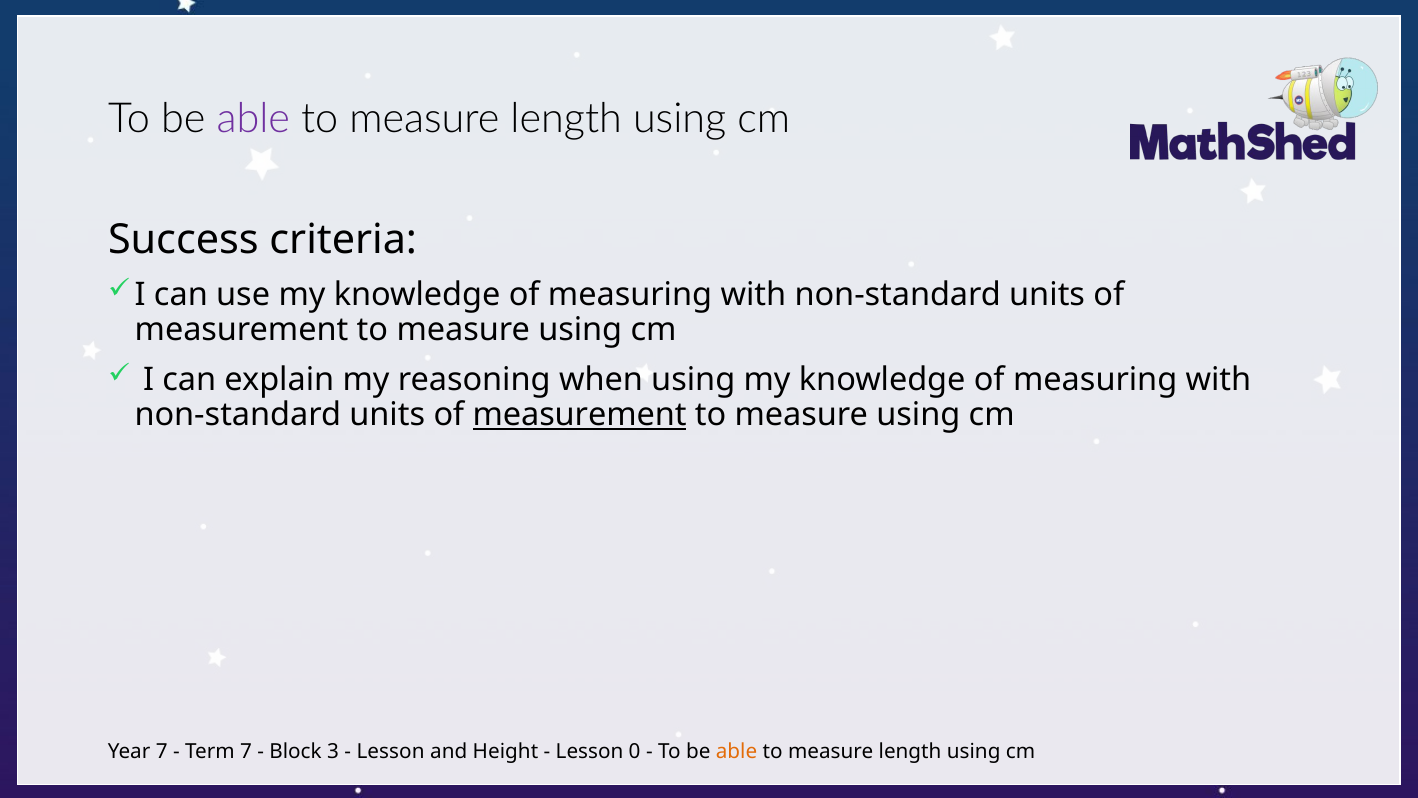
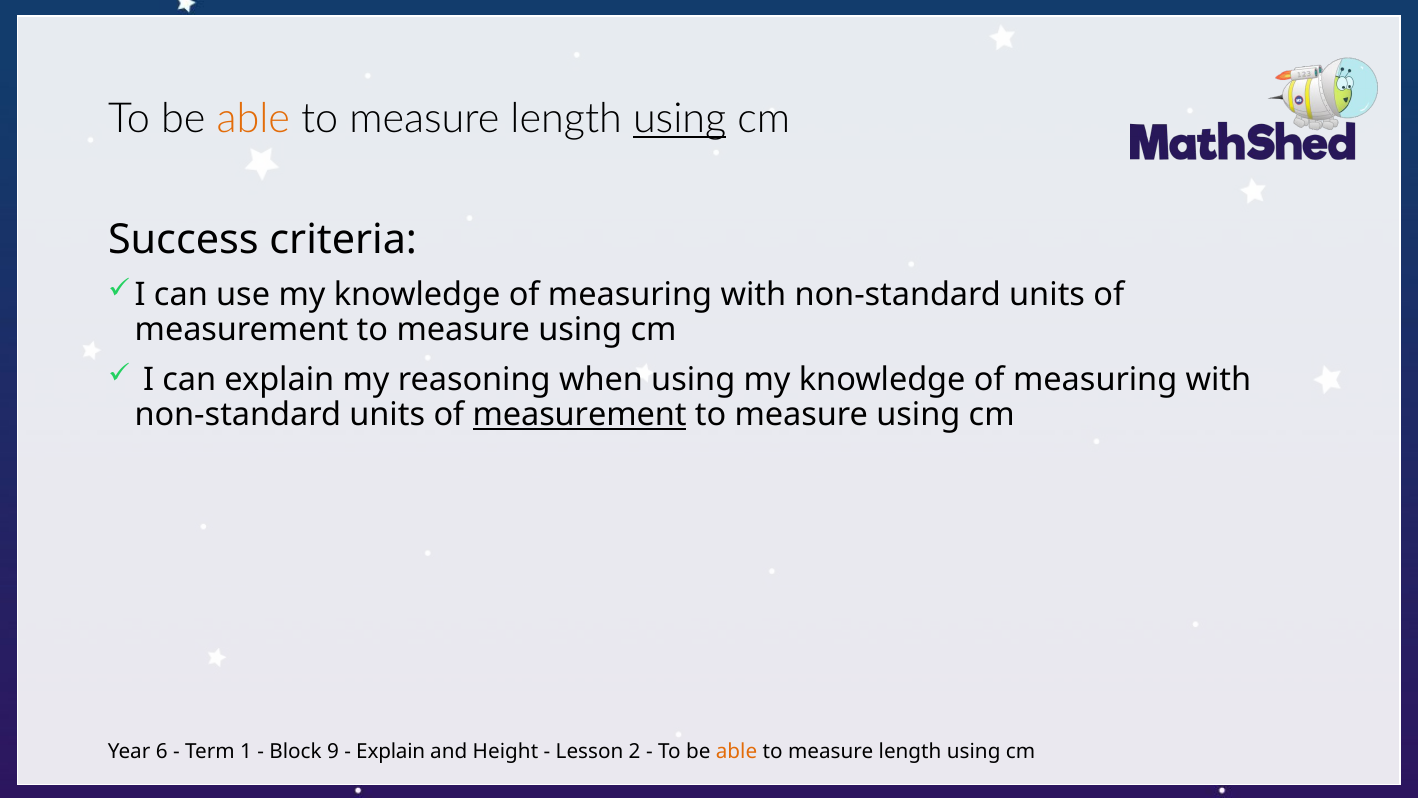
able at (253, 119) colour: purple -> orange
using at (680, 119) underline: none -> present
Year 7: 7 -> 6
Term 7: 7 -> 1
3: 3 -> 9
Lesson at (391, 752): Lesson -> Explain
0: 0 -> 2
